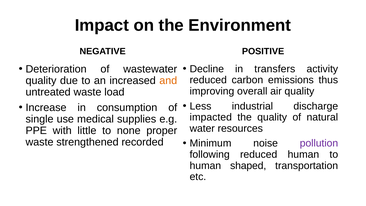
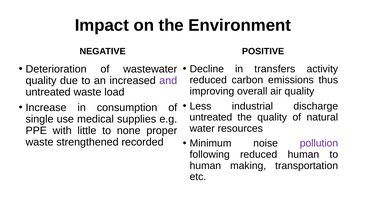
and colour: orange -> purple
impacted at (211, 117): impacted -> untreated
shaped: shaped -> making
